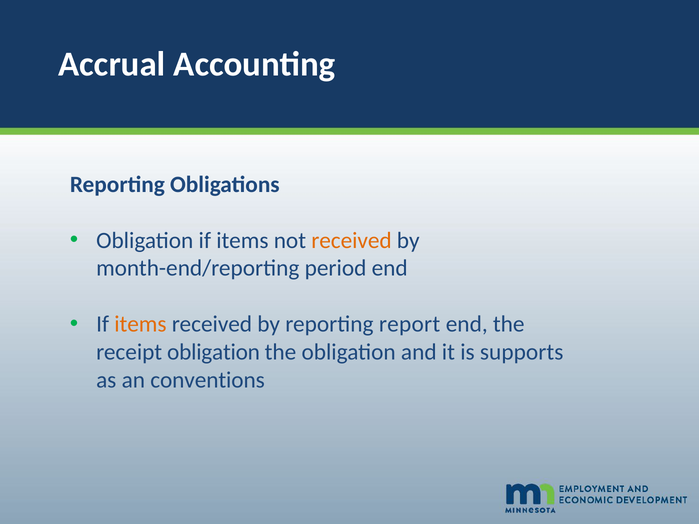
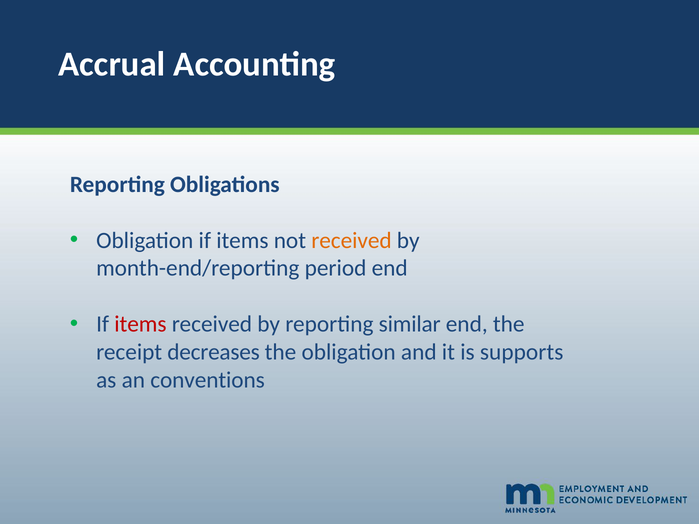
items at (140, 324) colour: orange -> red
report: report -> similar
receipt obligation: obligation -> decreases
